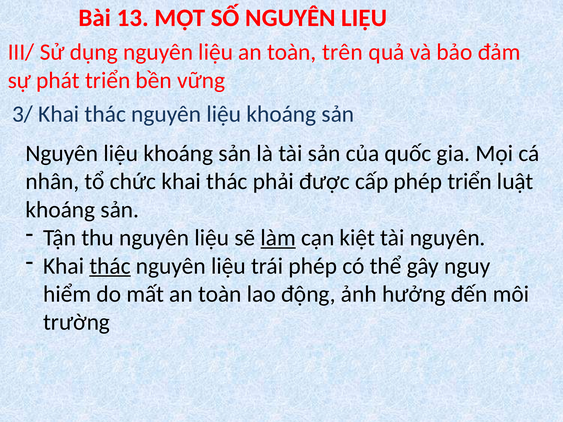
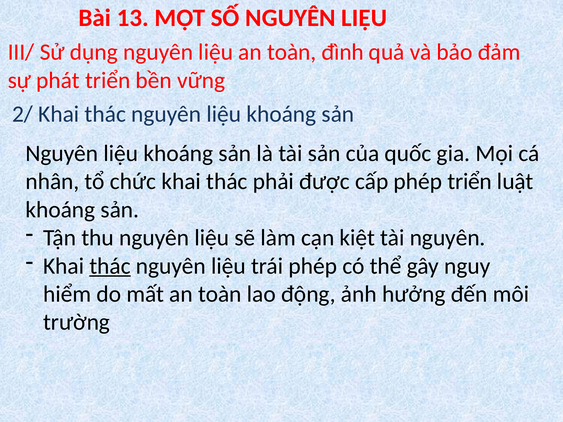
trên: trên -> đình
3/: 3/ -> 2/
làm underline: present -> none
